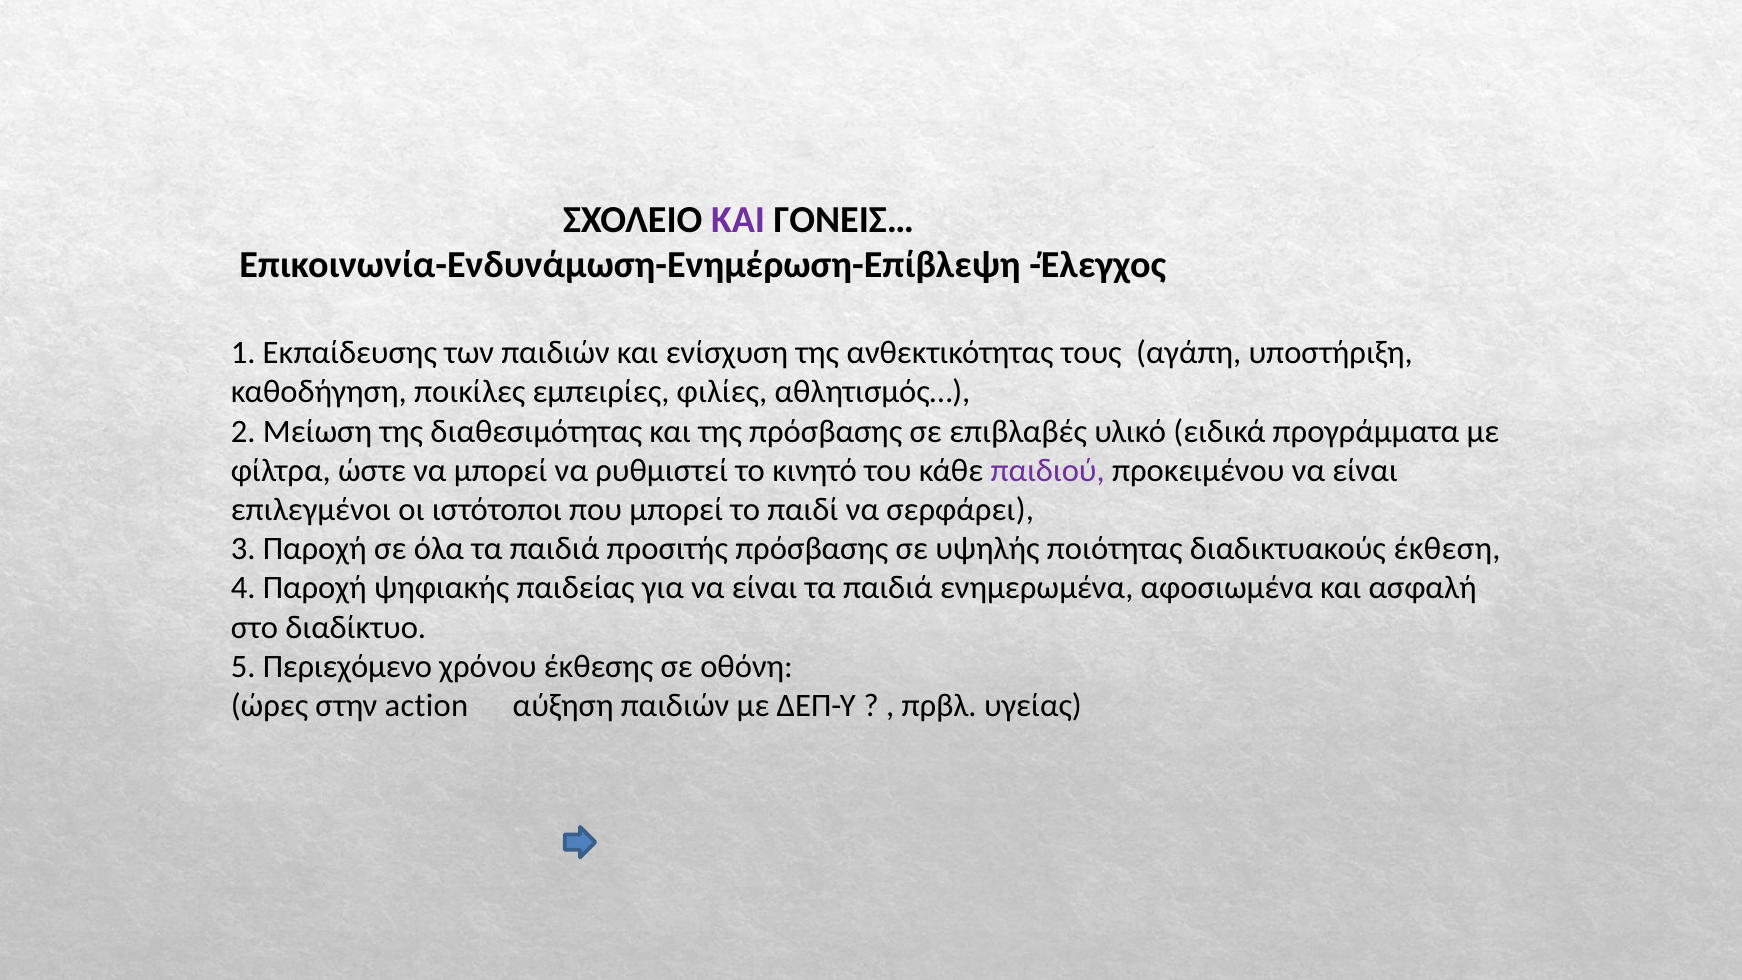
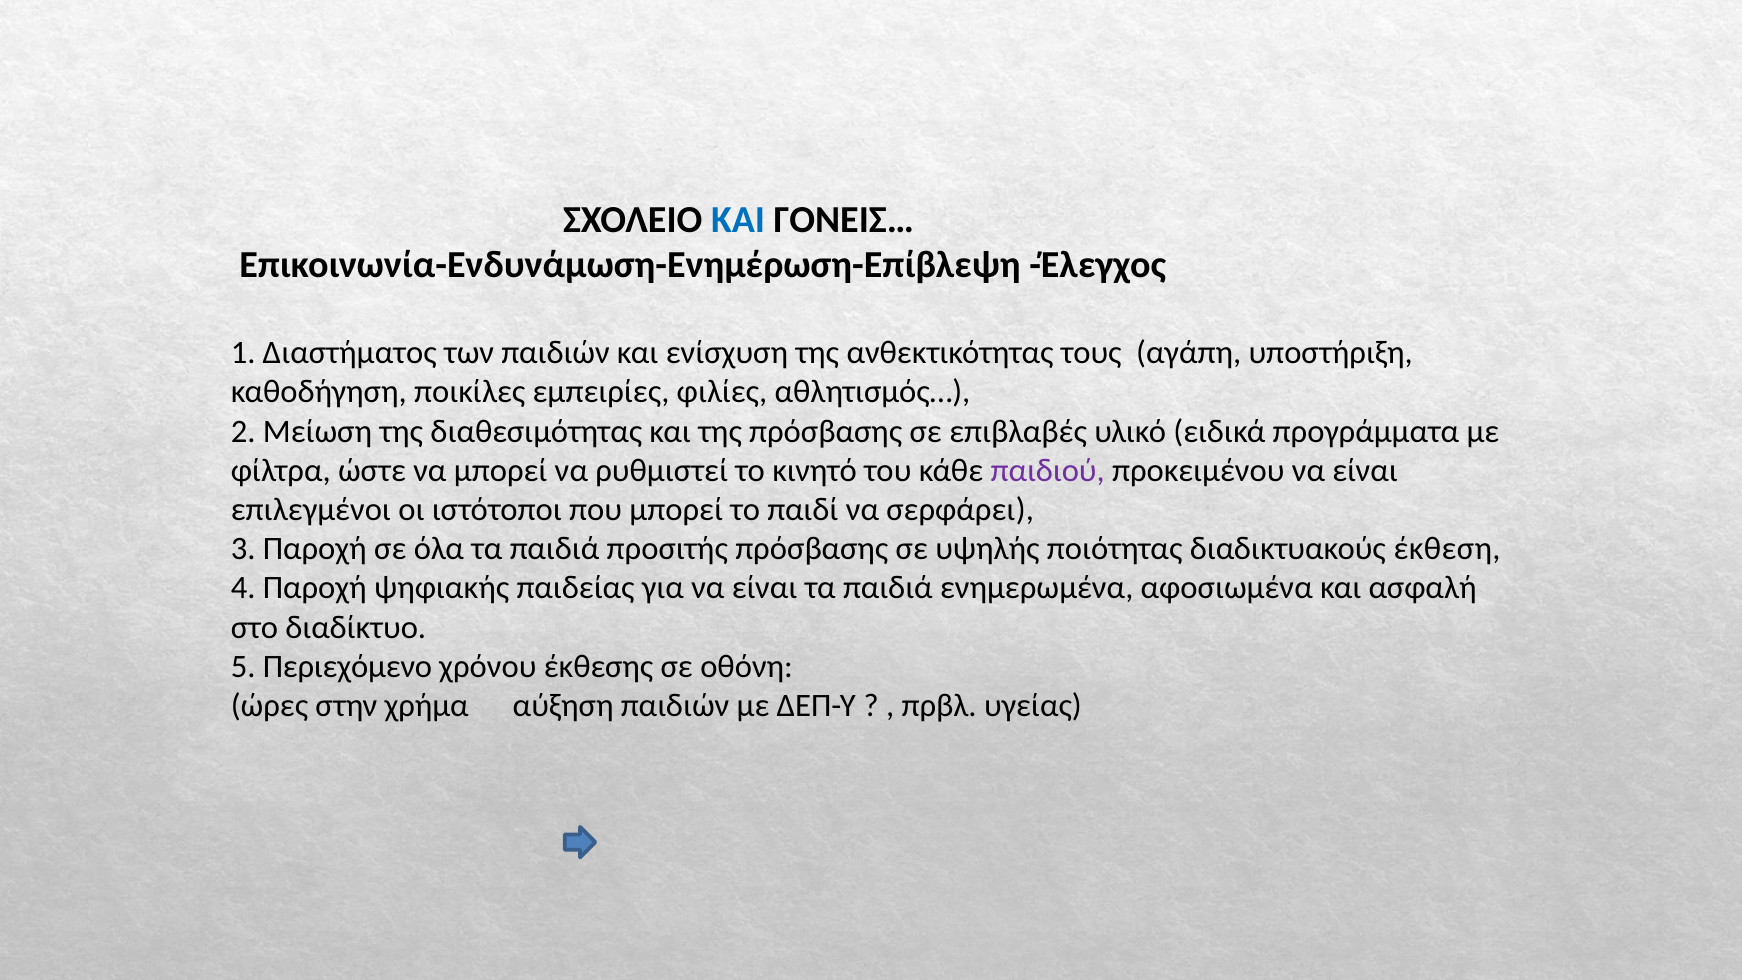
ΚΑΙ at (738, 219) colour: purple -> blue
Εκπαίδευσης: Εκπαίδευσης -> Διαστήματος
action: action -> χρήμα
